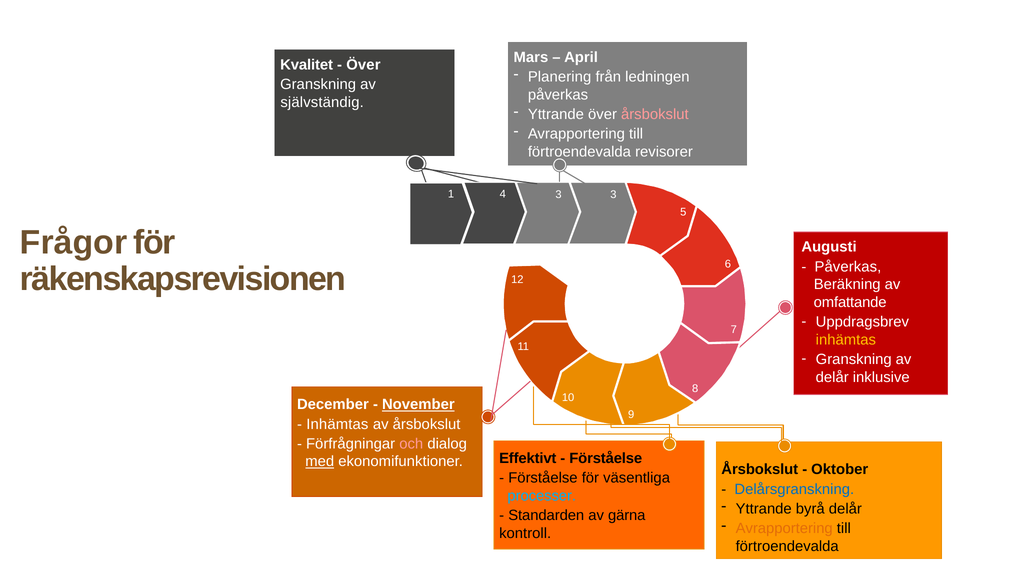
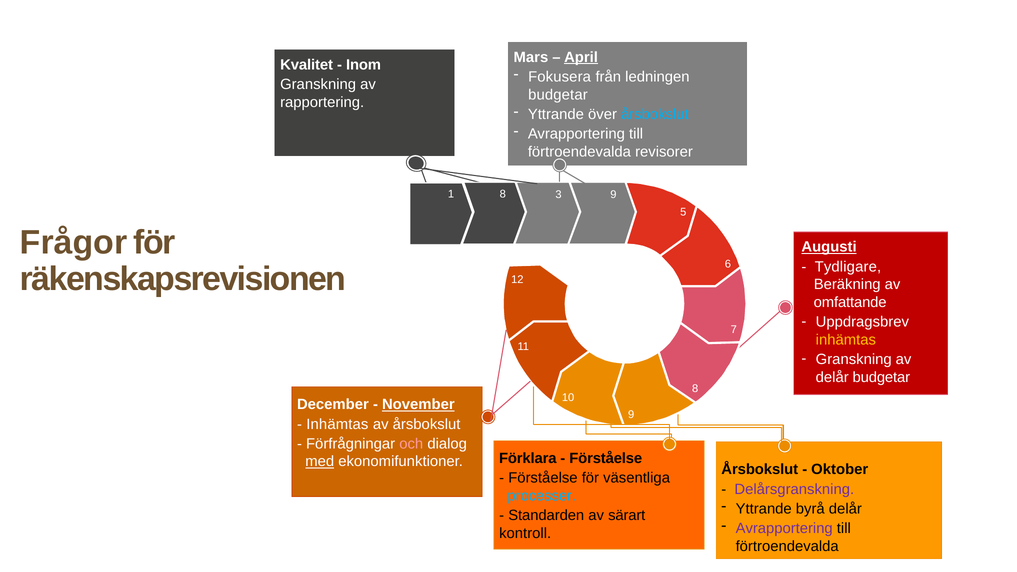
April underline: none -> present
Över at (363, 65): Över -> Inom
Planering: Planering -> Fokusera
påverkas at (558, 95): påverkas -> budgetar
självständig: självständig -> rapportering
årsbokslut at (655, 114) colour: pink -> light blue
1 4: 4 -> 8
3 3: 3 -> 9
Augusti underline: none -> present
Påverkas at (848, 267): Påverkas -> Tydligare
delår inklusive: inklusive -> budgetar
Effektivt: Effektivt -> Förklara
Delårsgranskning colour: blue -> purple
gärna: gärna -> särart
Avrapportering at (784, 528) colour: orange -> purple
